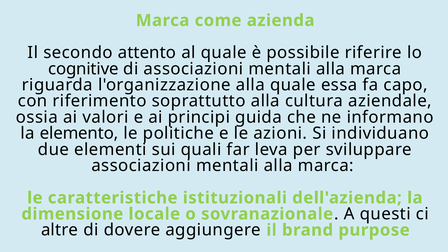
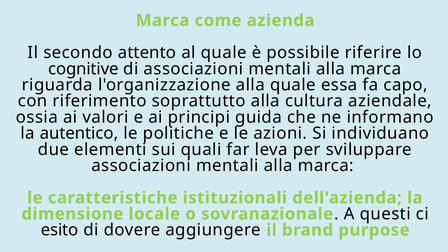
elemento: elemento -> autentico
altre: altre -> esito
